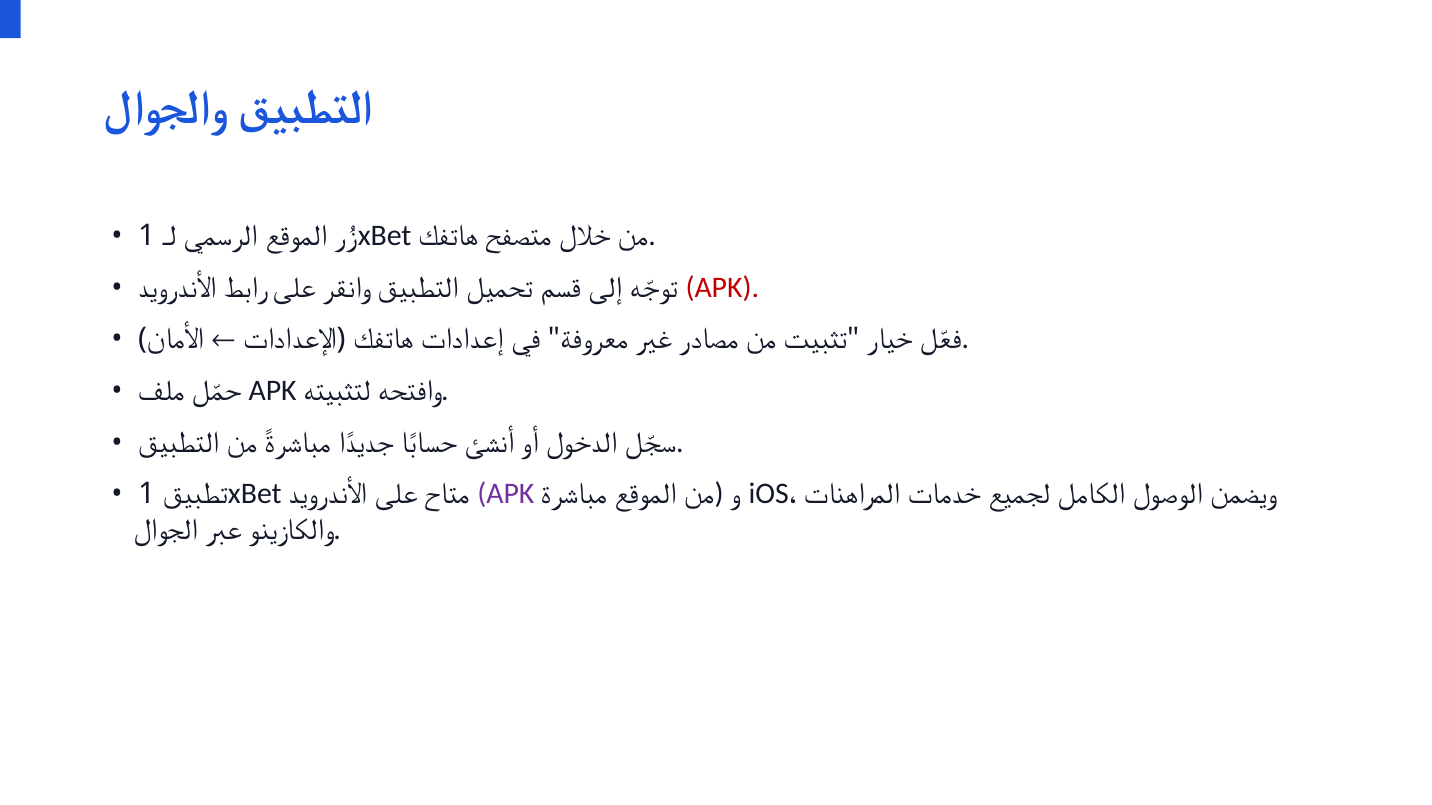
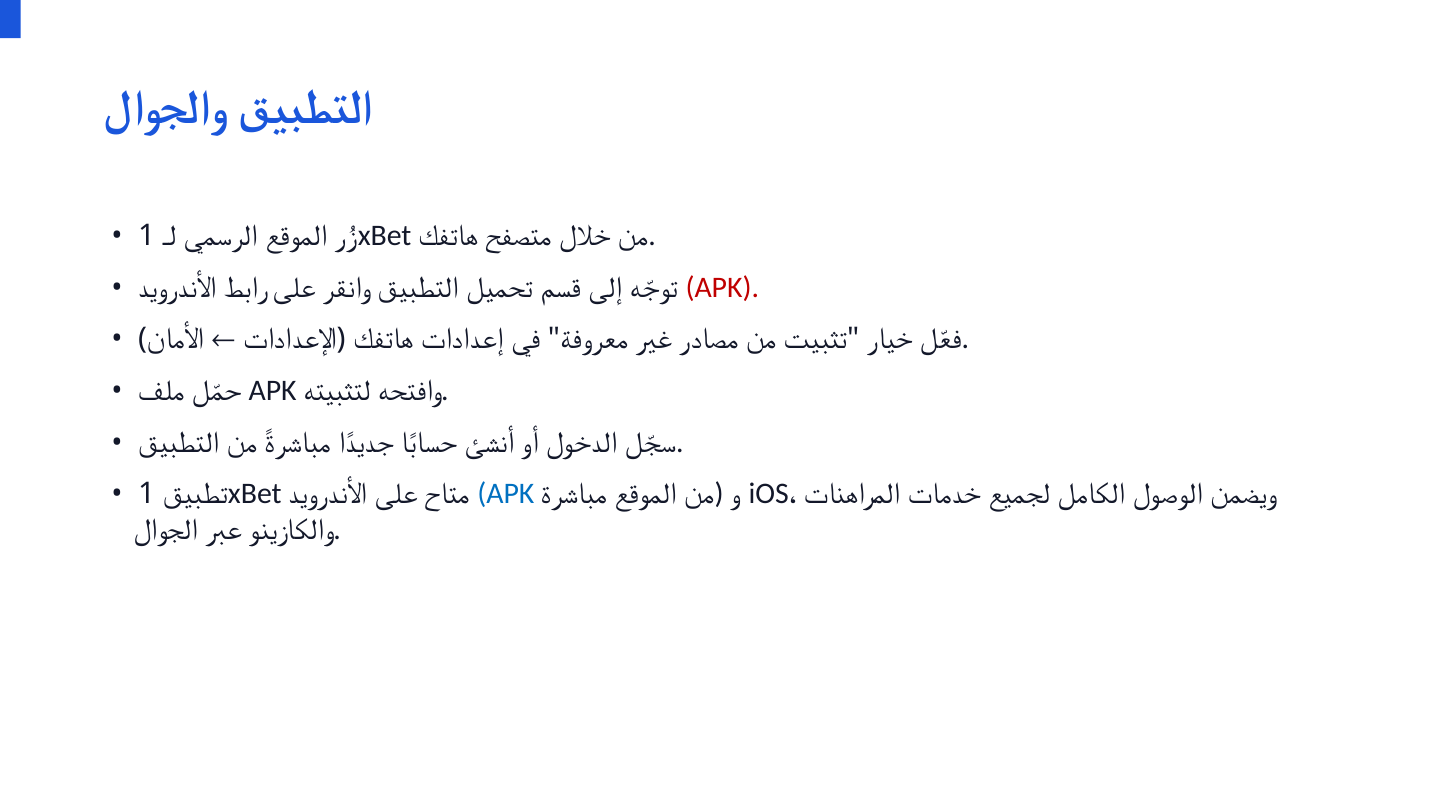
APK at (506, 494) colour: purple -> blue
